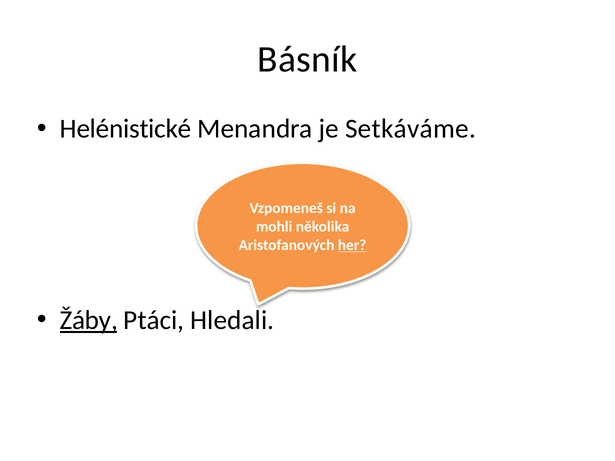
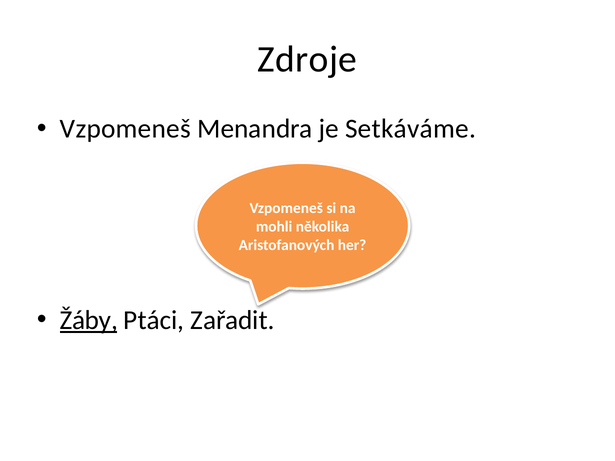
Básník: Básník -> Zdroje
Helénistické at (126, 129): Helénistické -> Vzpomeneš
her underline: present -> none
Hledali: Hledali -> Zařadit
